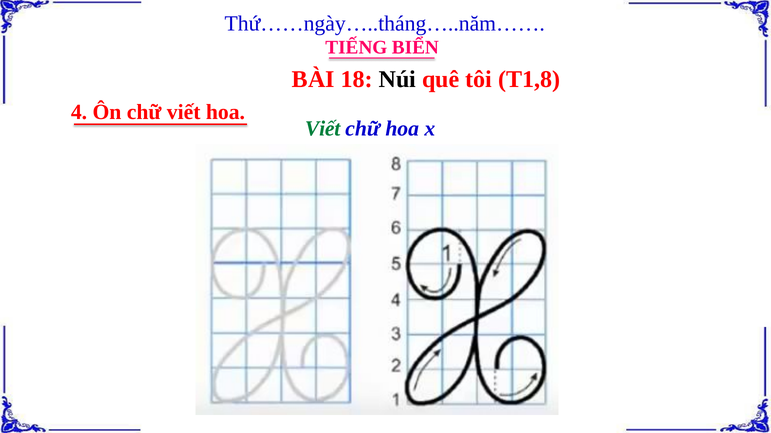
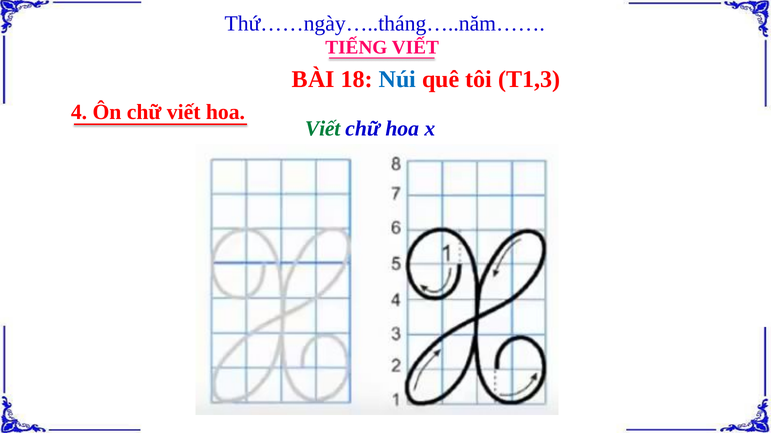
TIẾNG BIỂN: BIỂN -> VIẾT
Núi colour: black -> blue
T1,8: T1,8 -> T1,3
